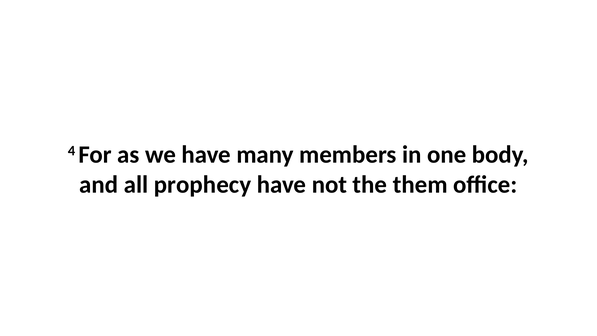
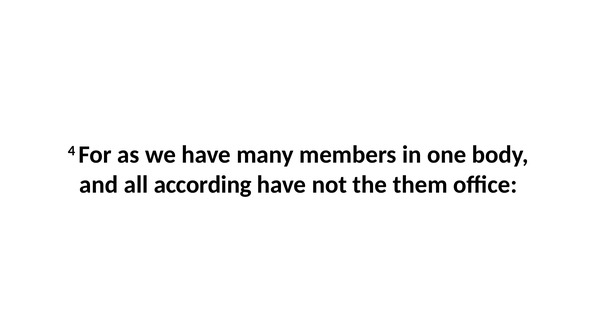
prophecy: prophecy -> according
